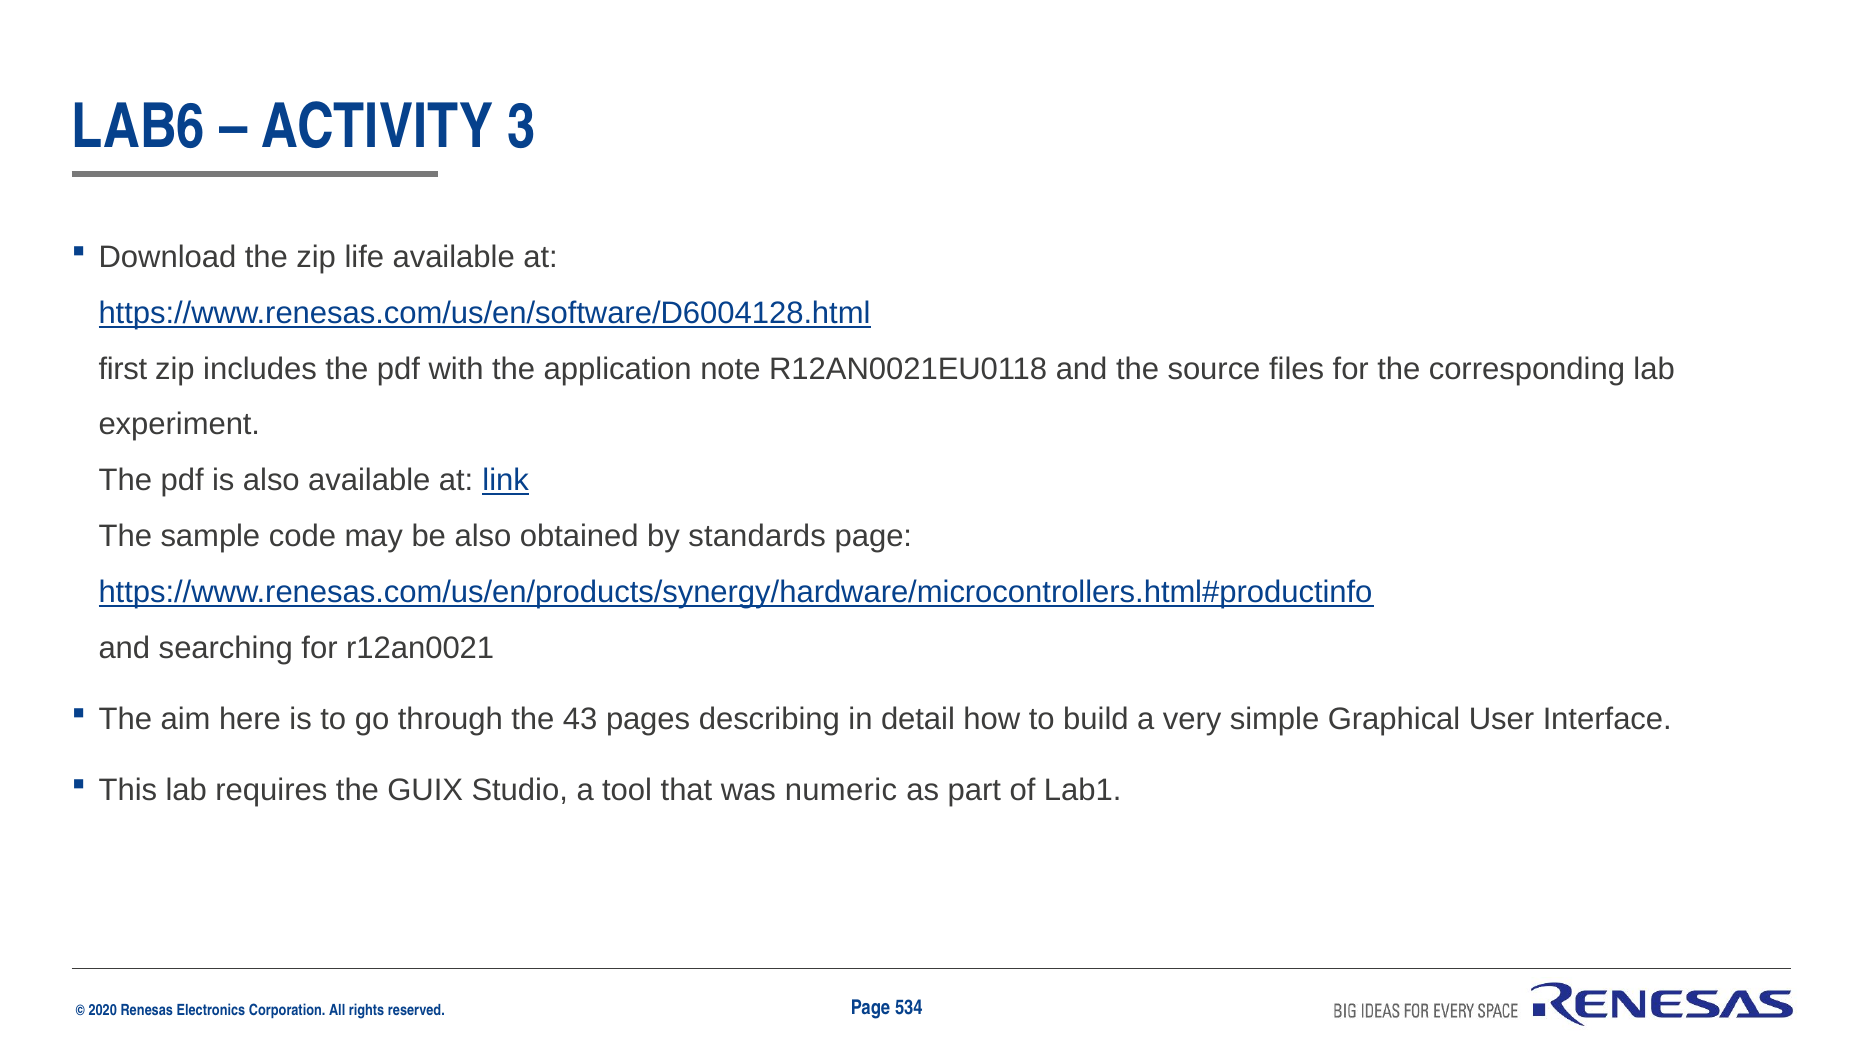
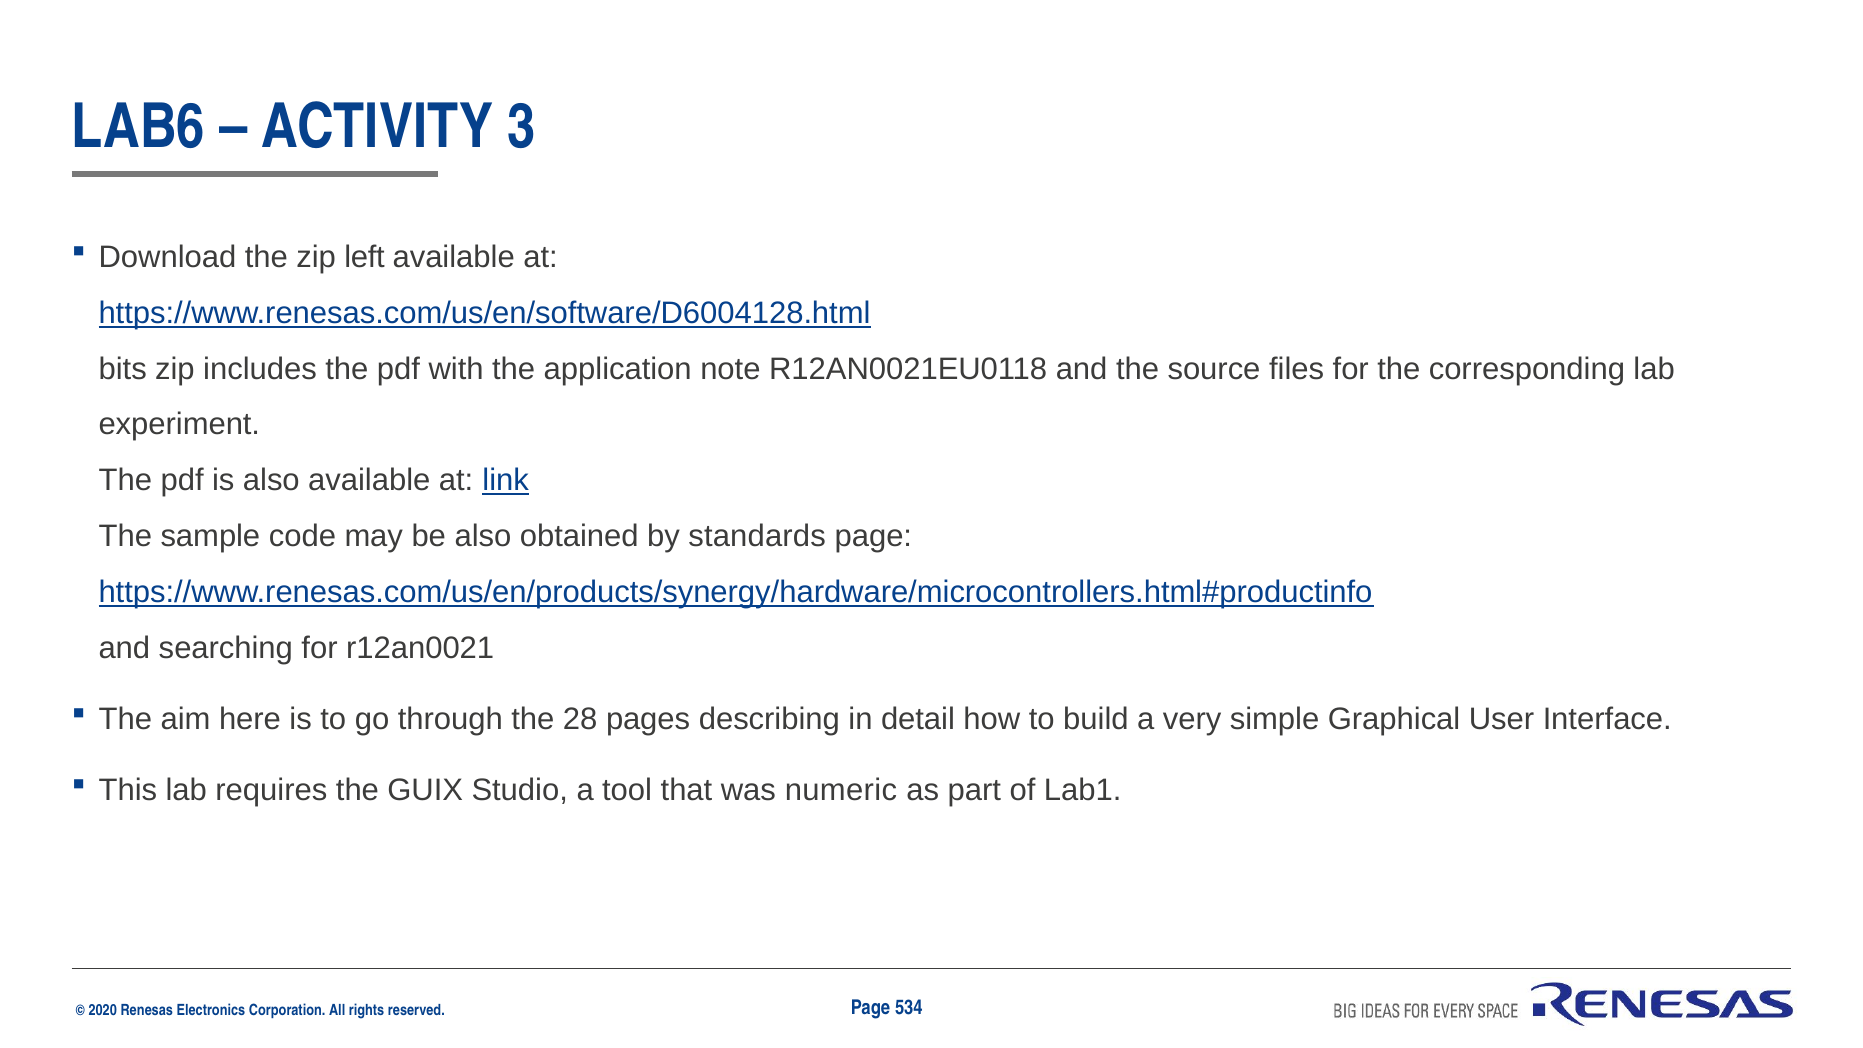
life: life -> left
first: first -> bits
43: 43 -> 28
